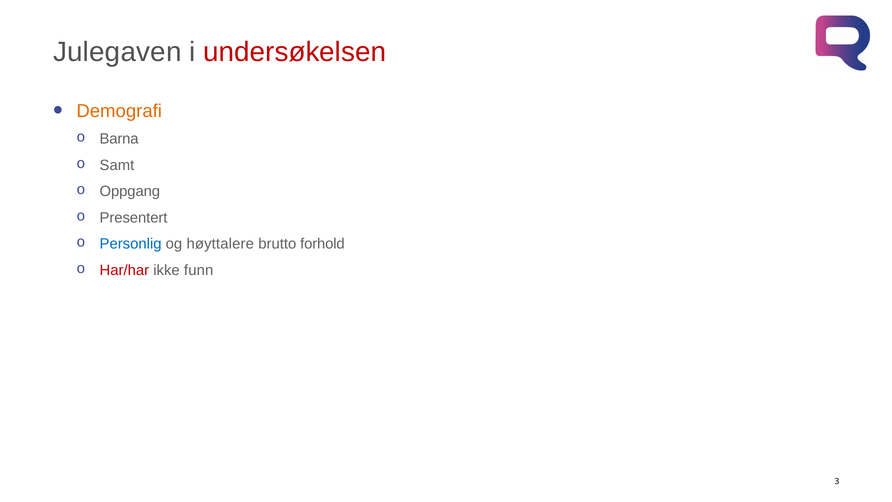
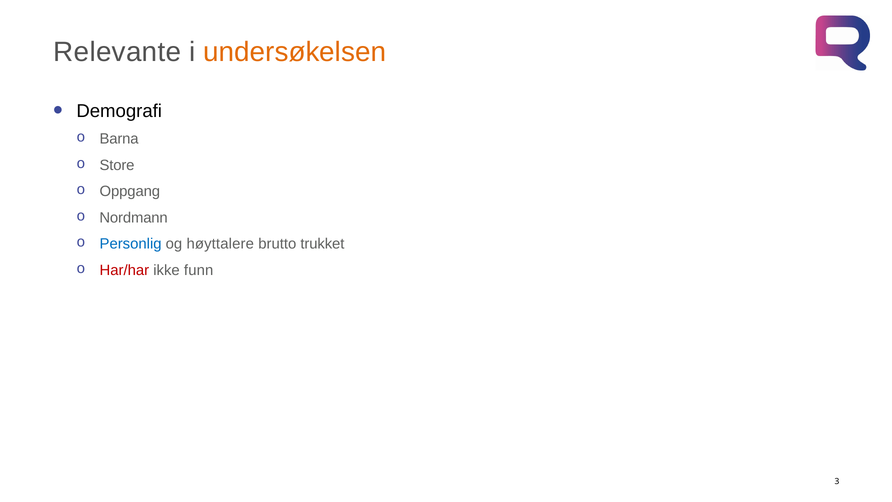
Julegaven: Julegaven -> Relevante
undersøkelsen colour: red -> orange
Demografi colour: orange -> black
Samt: Samt -> Store
Presentert: Presentert -> Nordmann
forhold: forhold -> trukket
